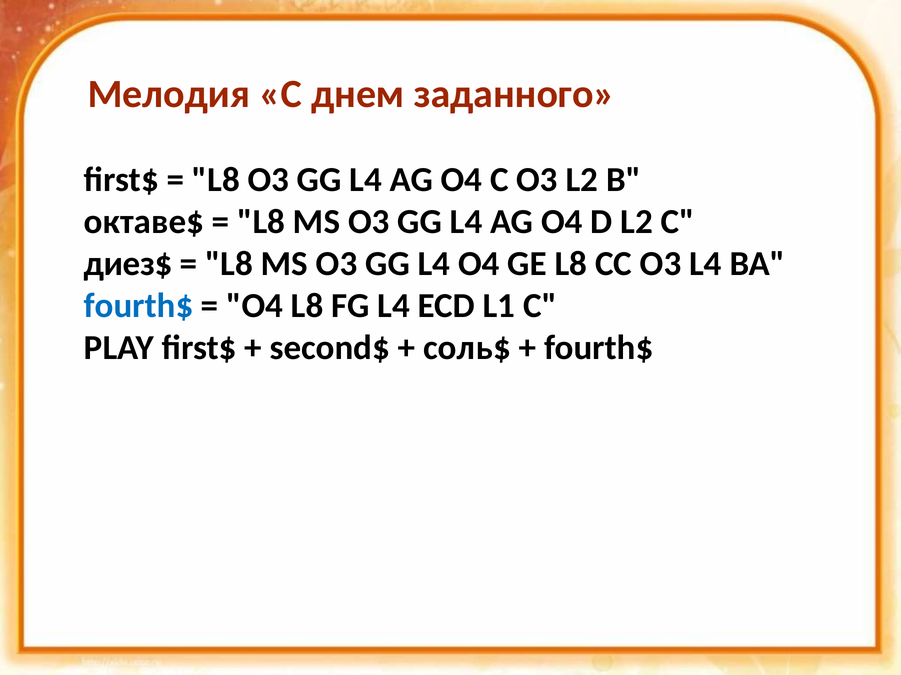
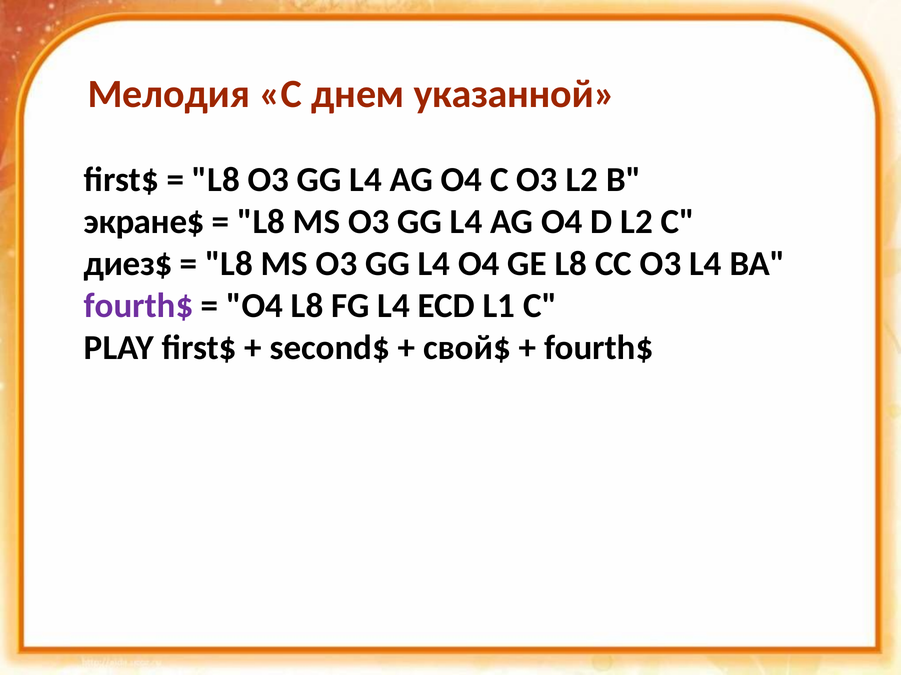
заданного: заданного -> указанной
октаве$: октаве$ -> экране$
fourth$ at (139, 306) colour: blue -> purple
соль$: соль$ -> свой$
